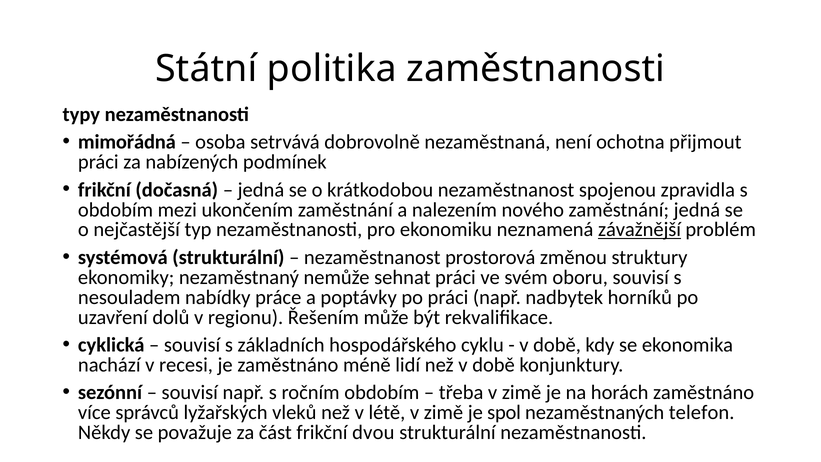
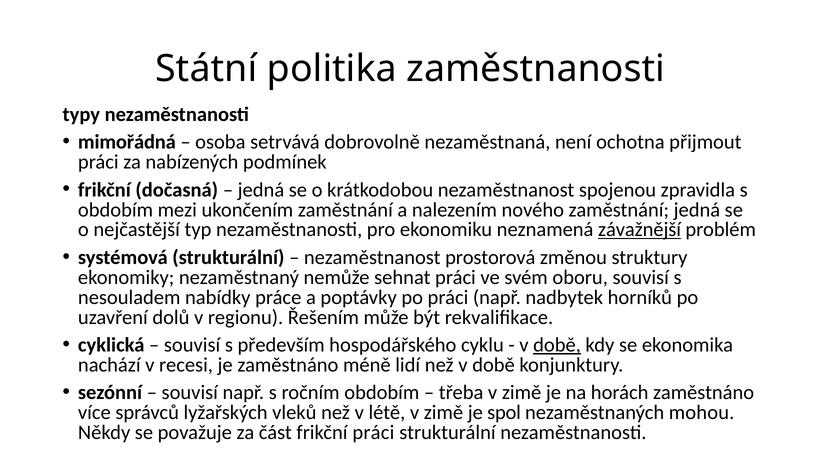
základních: základních -> především
době at (557, 345) underline: none -> present
telefon: telefon -> mohou
frikční dvou: dvou -> práci
